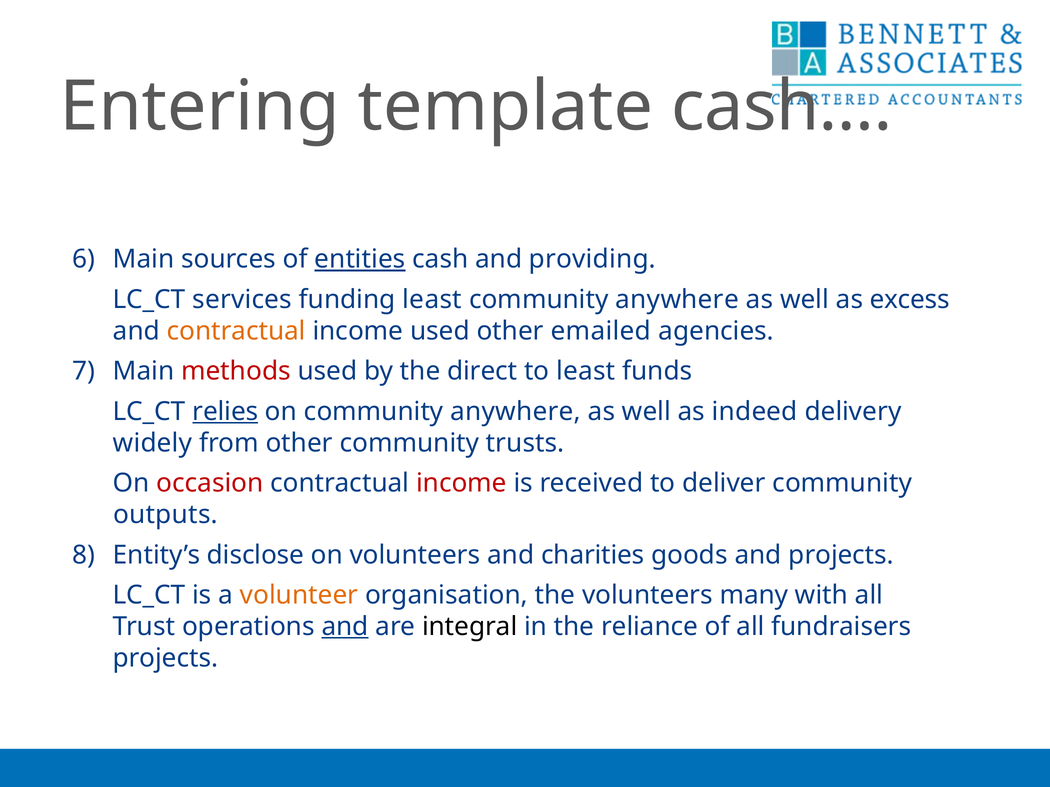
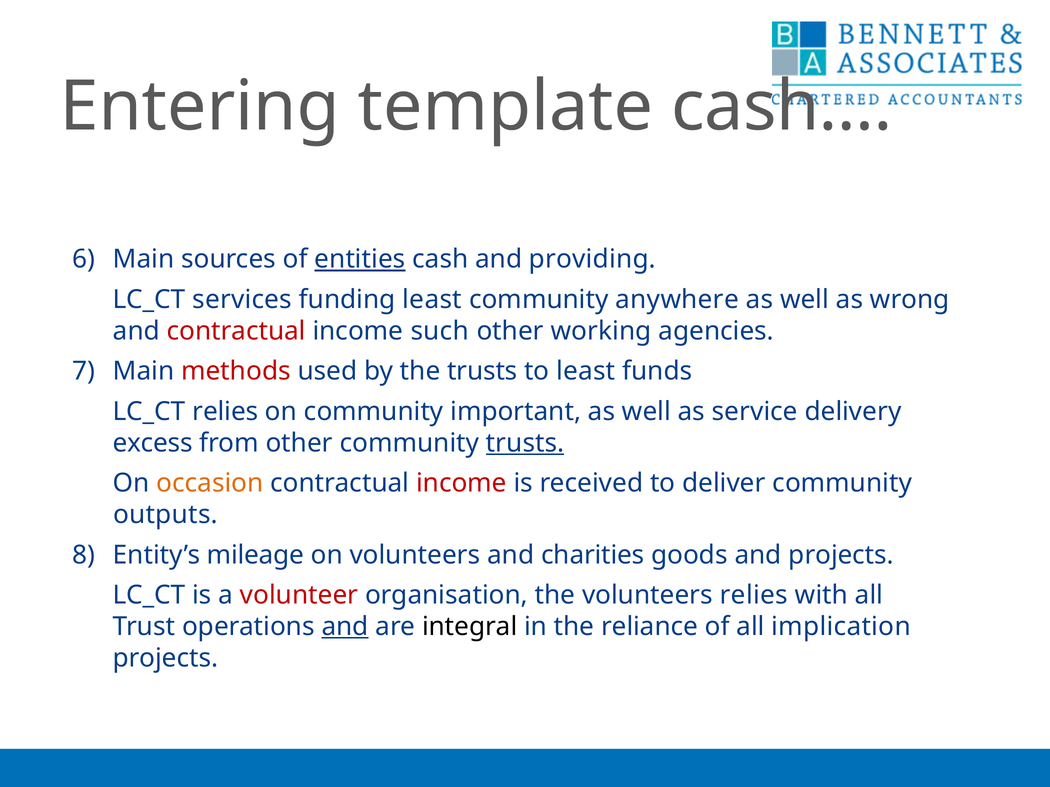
excess: excess -> wrong
contractual at (236, 331) colour: orange -> red
income used: used -> such
emailed: emailed -> working
the direct: direct -> trusts
relies at (225, 412) underline: present -> none
on community anywhere: anywhere -> important
indeed: indeed -> service
widely: widely -> excess
trusts at (525, 443) underline: none -> present
occasion colour: red -> orange
disclose: disclose -> mileage
volunteer colour: orange -> red
volunteers many: many -> relies
fundraisers: fundraisers -> implication
